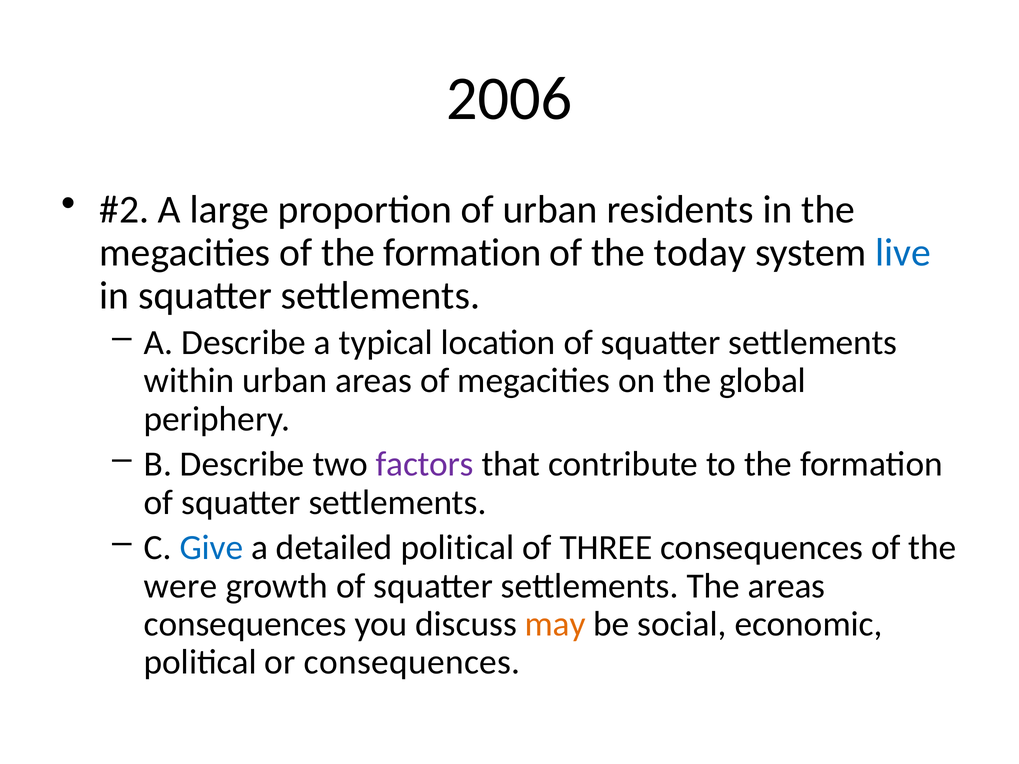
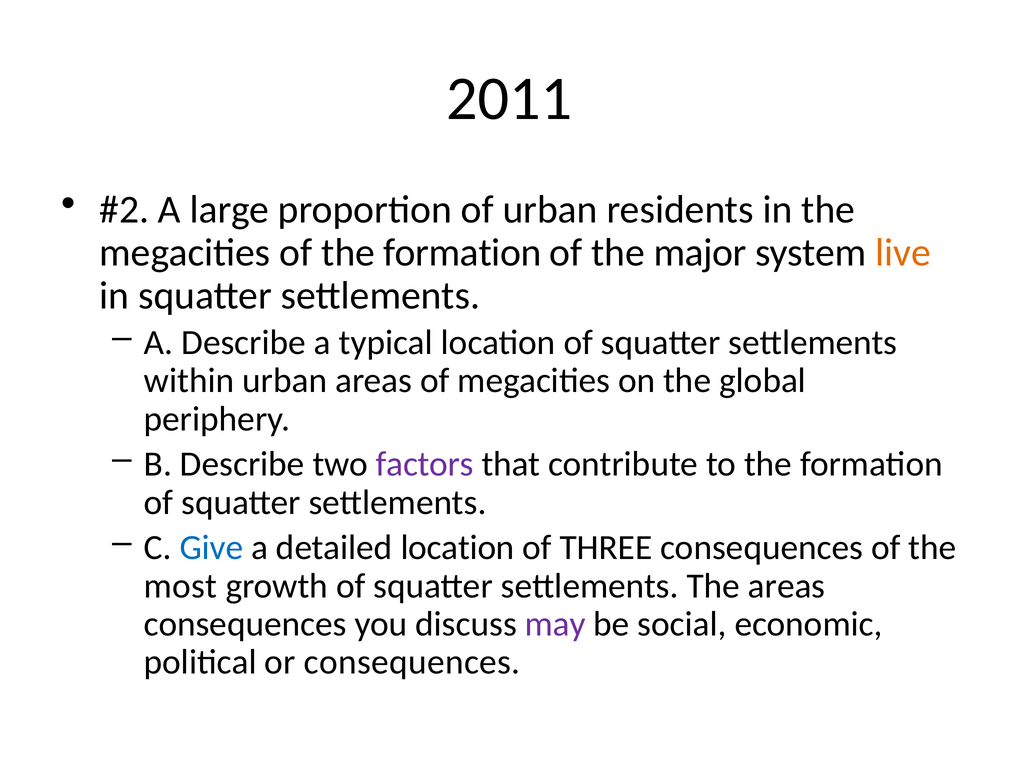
2006: 2006 -> 2011
today: today -> major
live colour: blue -> orange
detailed political: political -> location
were: were -> most
may colour: orange -> purple
